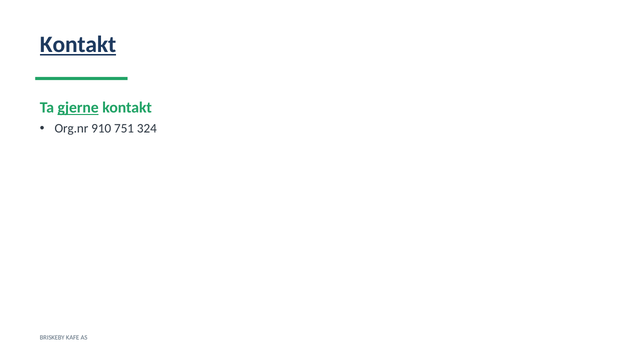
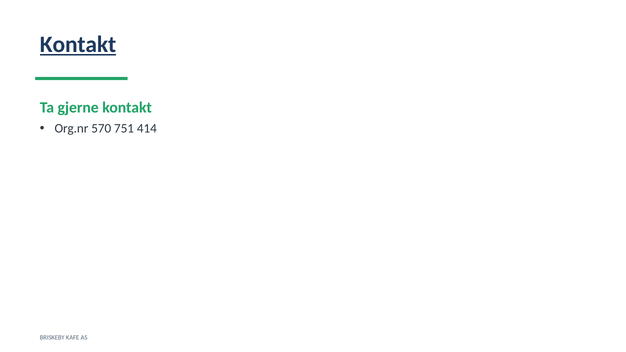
gjerne underline: present -> none
910: 910 -> 570
324: 324 -> 414
